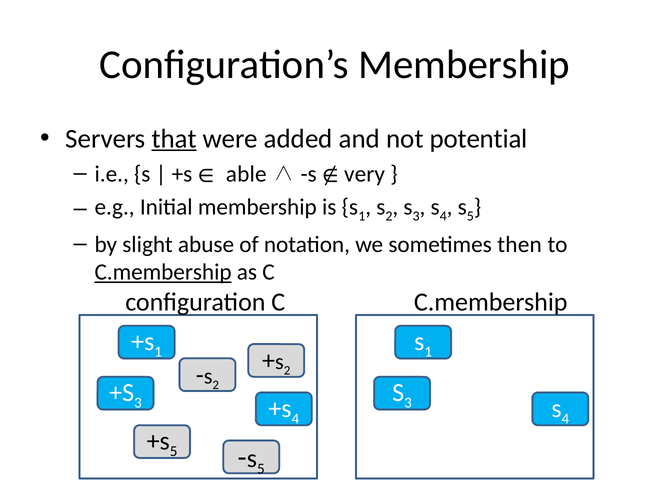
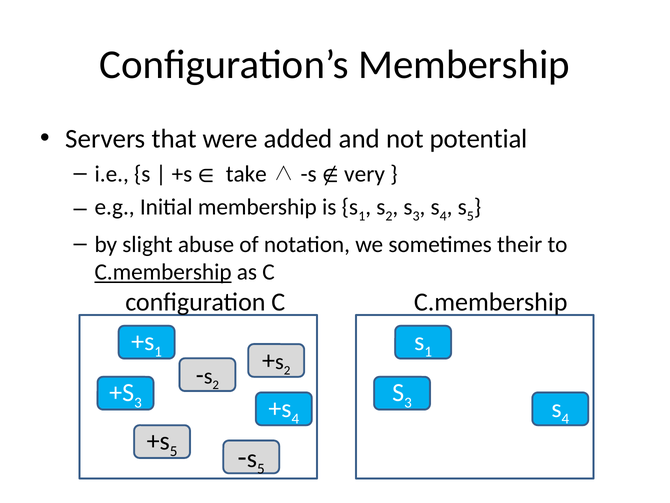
that underline: present -> none
able: able -> take
then: then -> their
